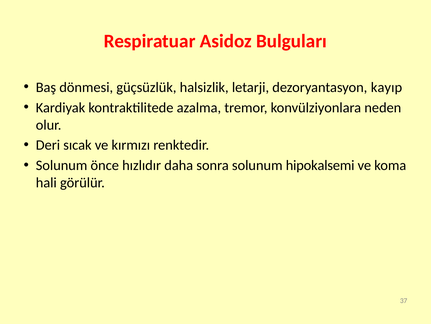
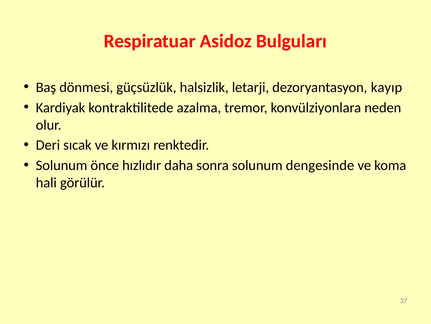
hipokalsemi: hipokalsemi -> dengesinde
